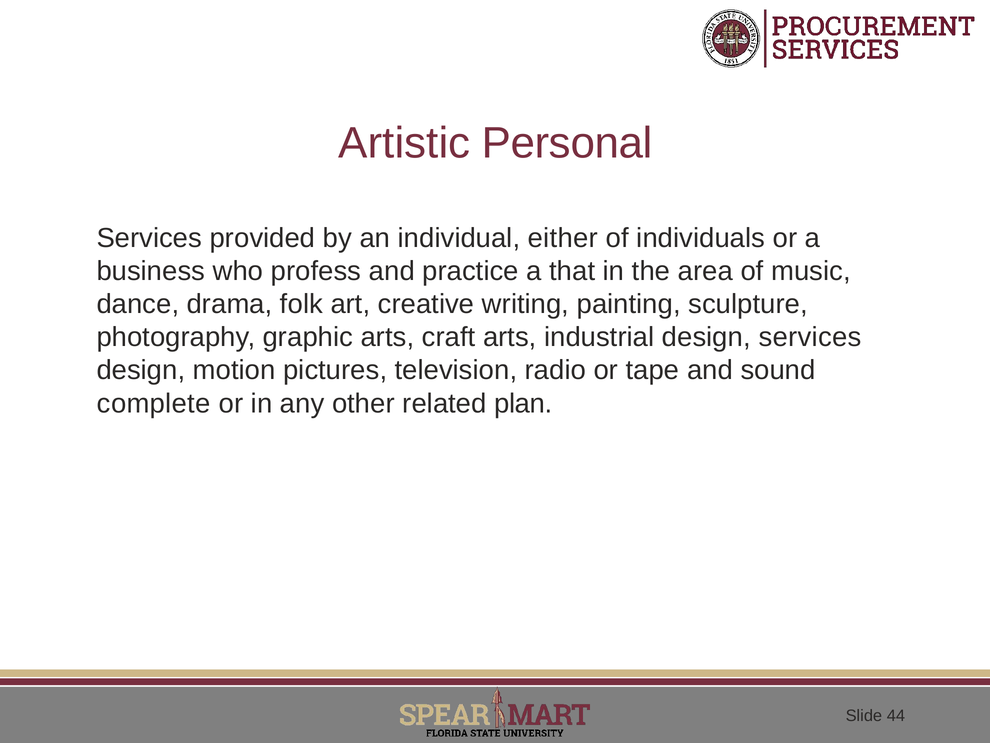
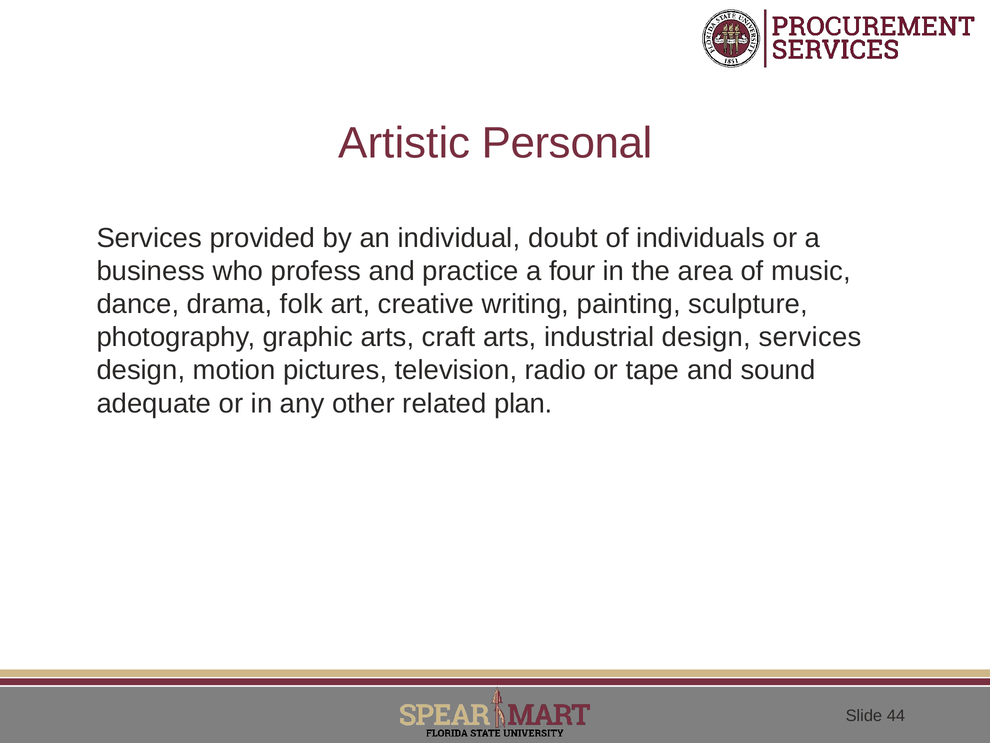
either: either -> doubt
that: that -> four
complete: complete -> adequate
